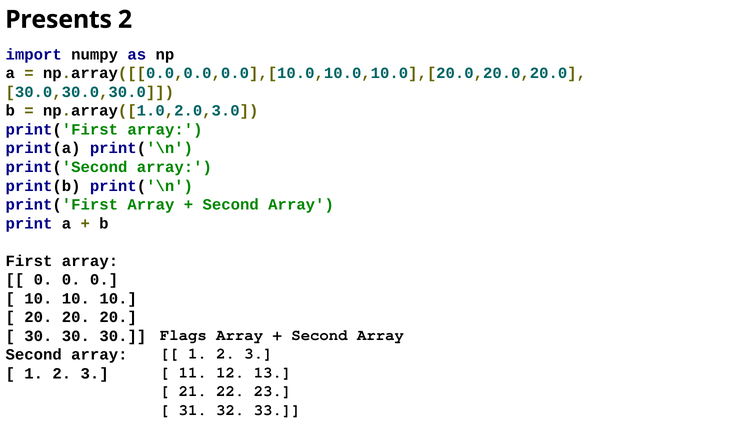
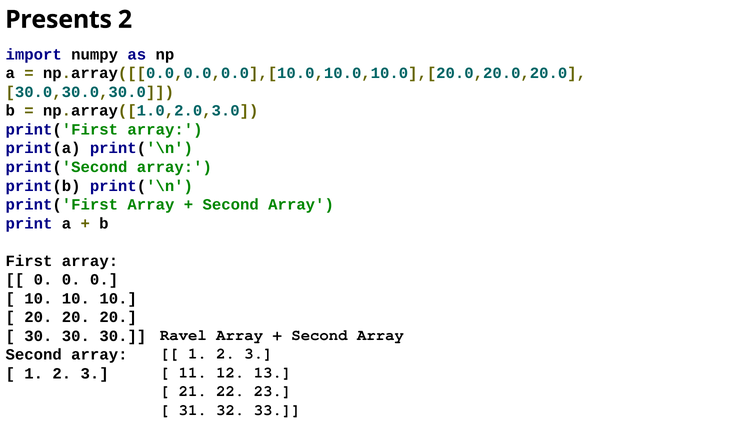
Flags: Flags -> Ravel
